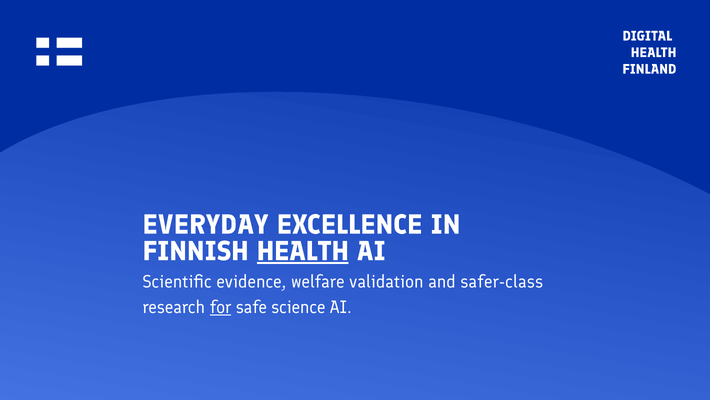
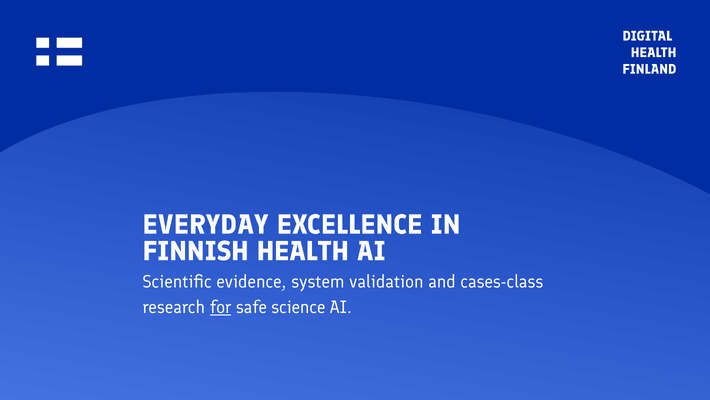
HEALTH at (303, 251) underline: present -> none
welfare: welfare -> system
safer-class: safer-class -> cases-class
